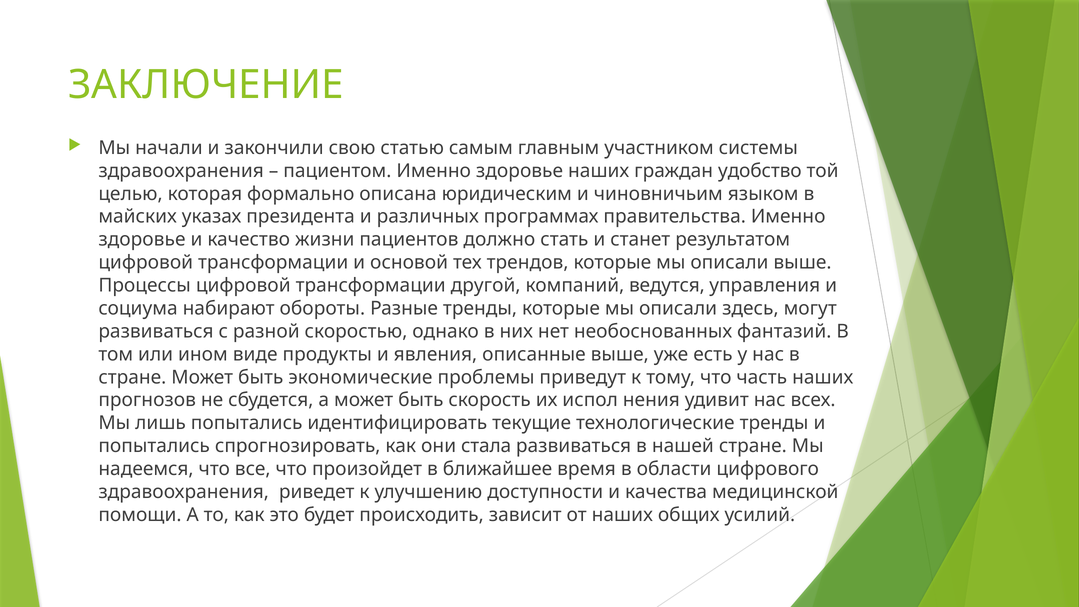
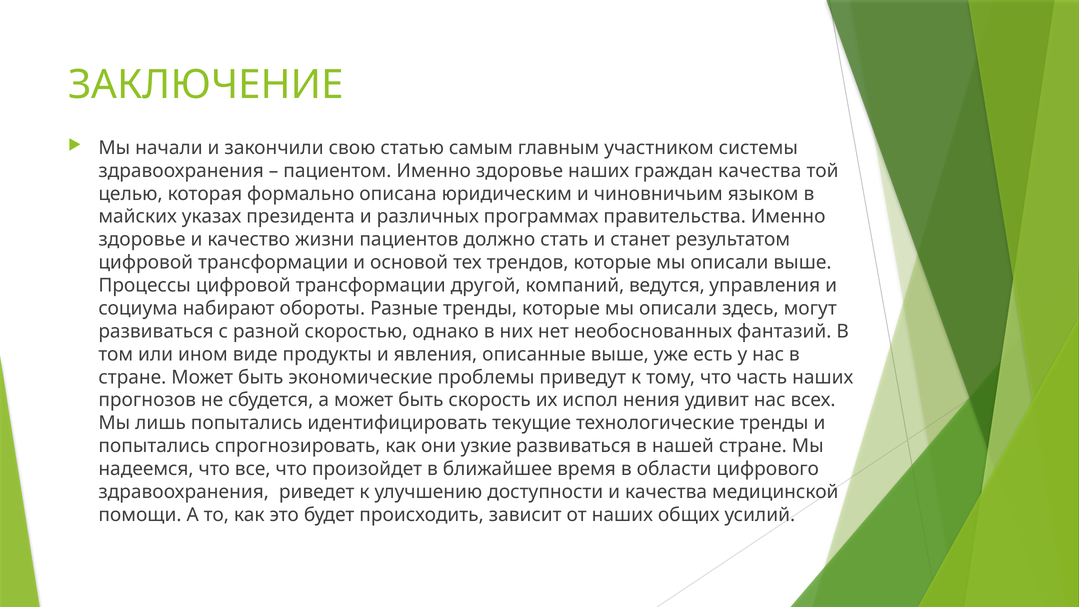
граждан удобство: удобство -> качества
стала: стала -> узкие
